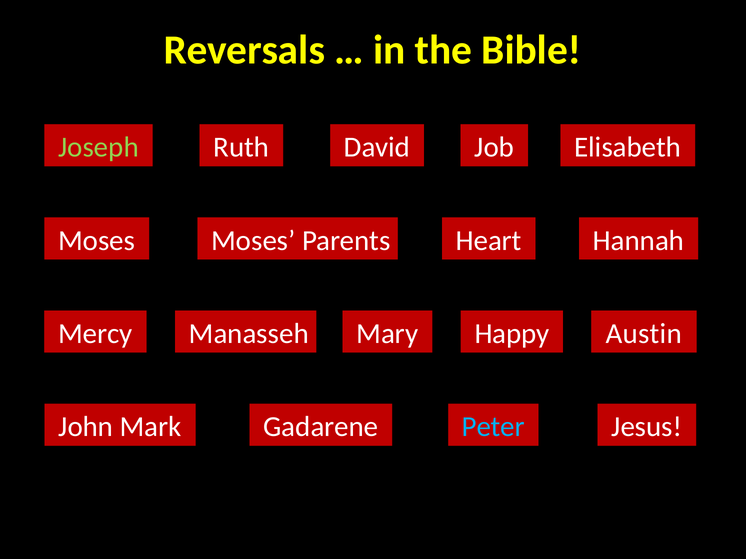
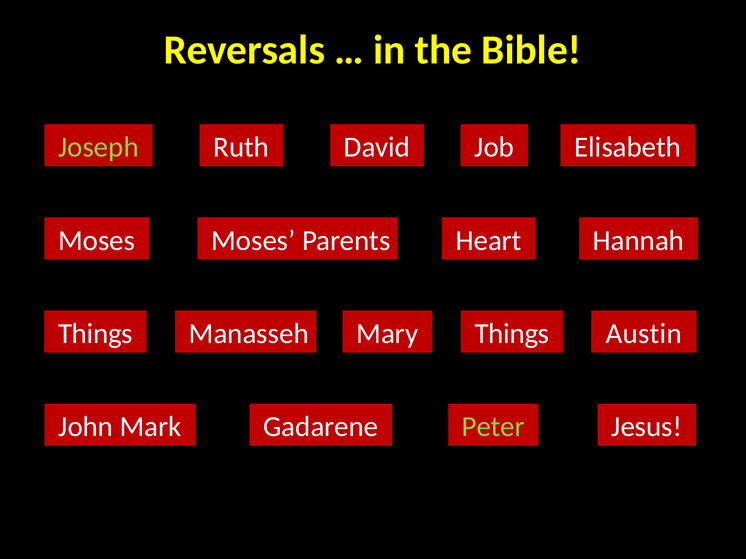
Mercy at (95, 334): Mercy -> Things
Happy at (512, 334): Happy -> Things
Peter colour: light blue -> light green
